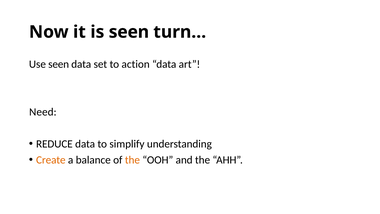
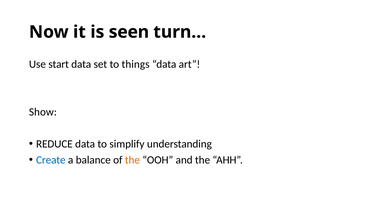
Use seen: seen -> start
action: action -> things
Need: Need -> Show
Create colour: orange -> blue
